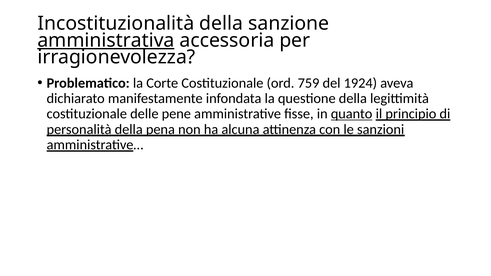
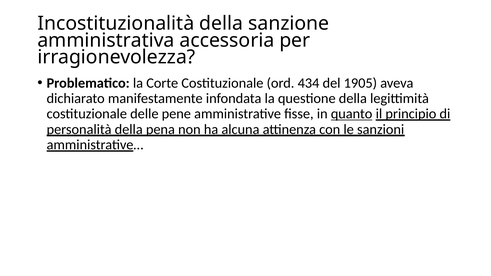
amministrativa underline: present -> none
759: 759 -> 434
1924: 1924 -> 1905
